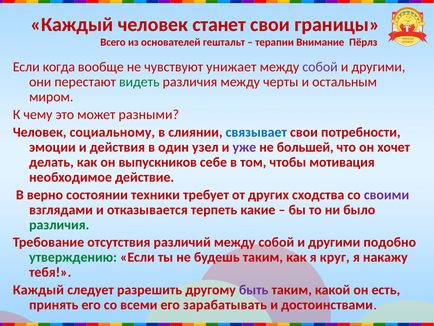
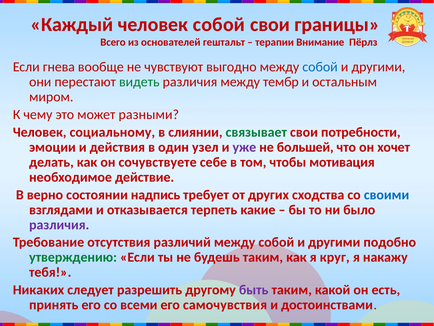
человек станет: станет -> собой
когда: когда -> гнева
унижает: унижает -> выгодно
собой at (320, 67) colour: purple -> blue
черты: черты -> тембр
связывает colour: blue -> green
выпускников: выпускников -> сочувствуете
техники: техники -> надпись
своими colour: purple -> blue
различия at (59, 224) colour: green -> purple
Каждый at (38, 289): Каждый -> Никаких
зарабатывать: зарабатывать -> самочувствия
